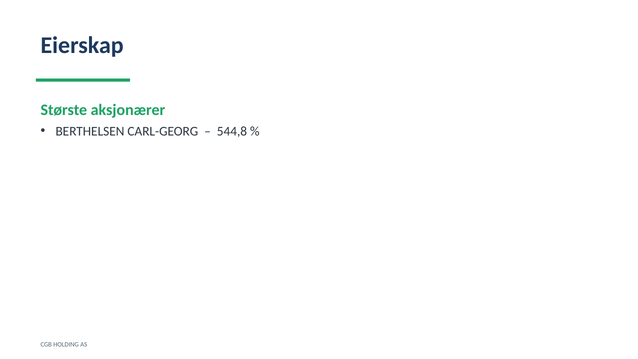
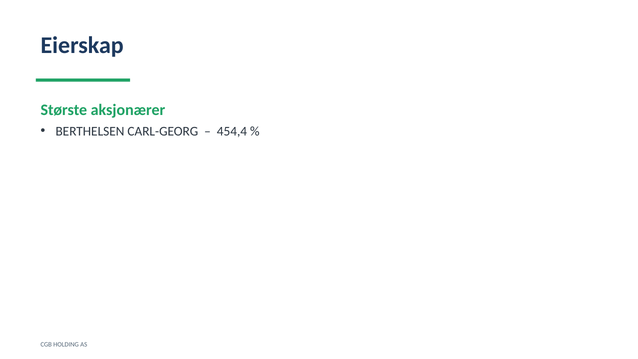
544,8: 544,8 -> 454,4
